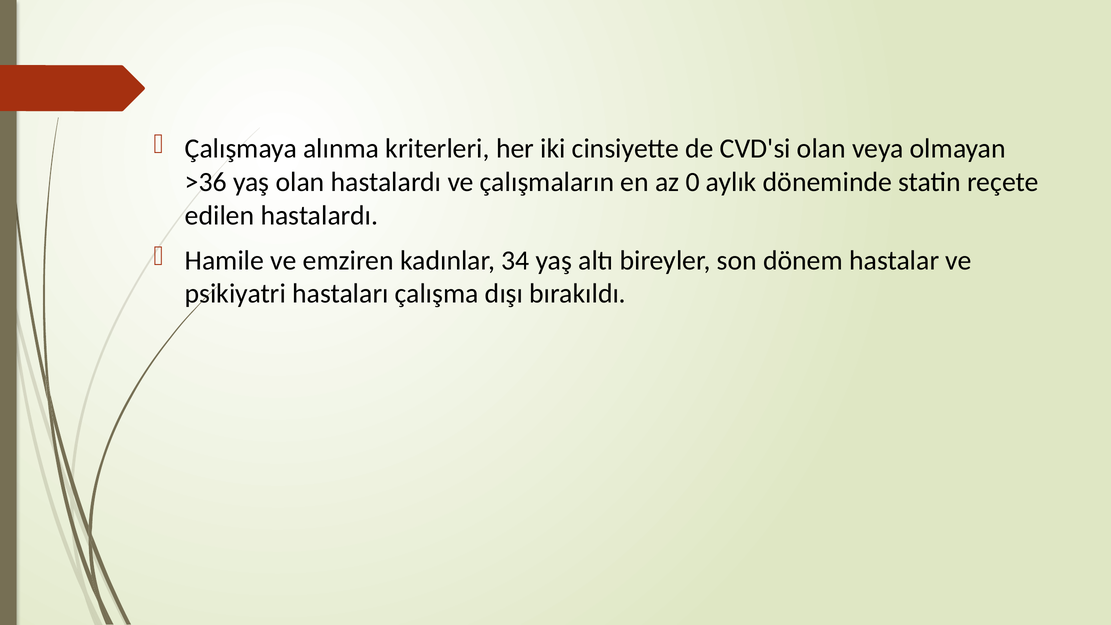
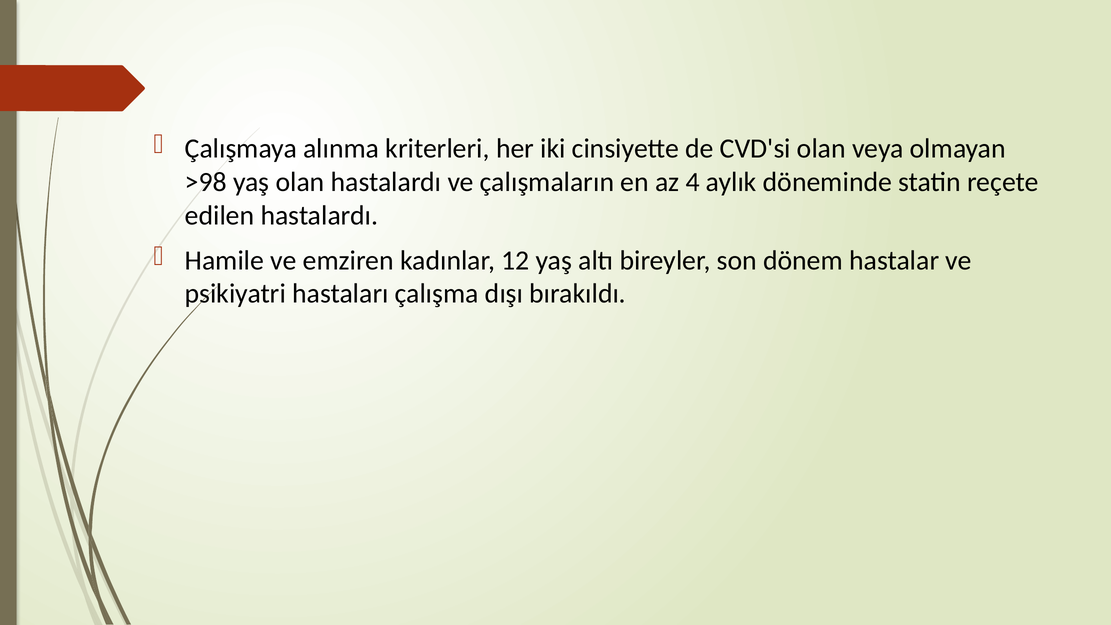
>36: >36 -> >98
0: 0 -> 4
34: 34 -> 12
